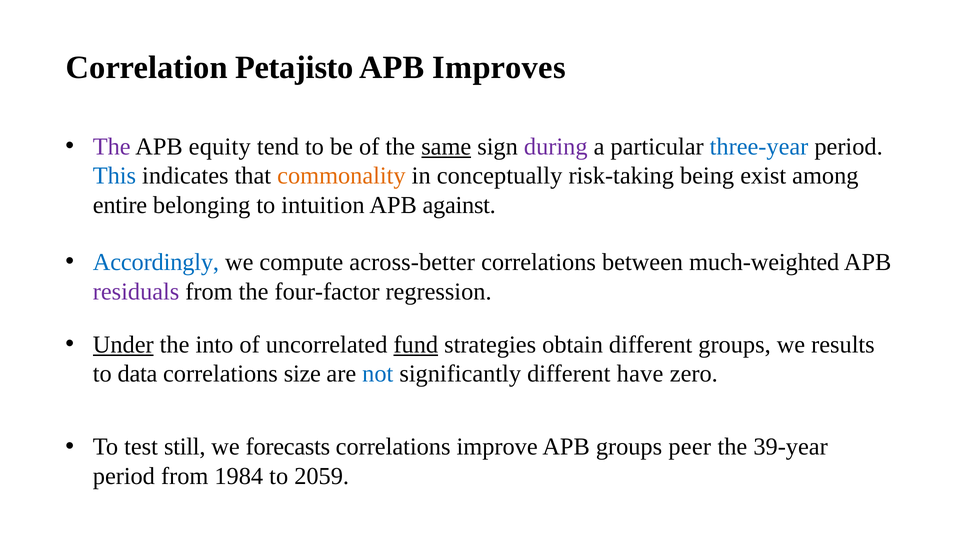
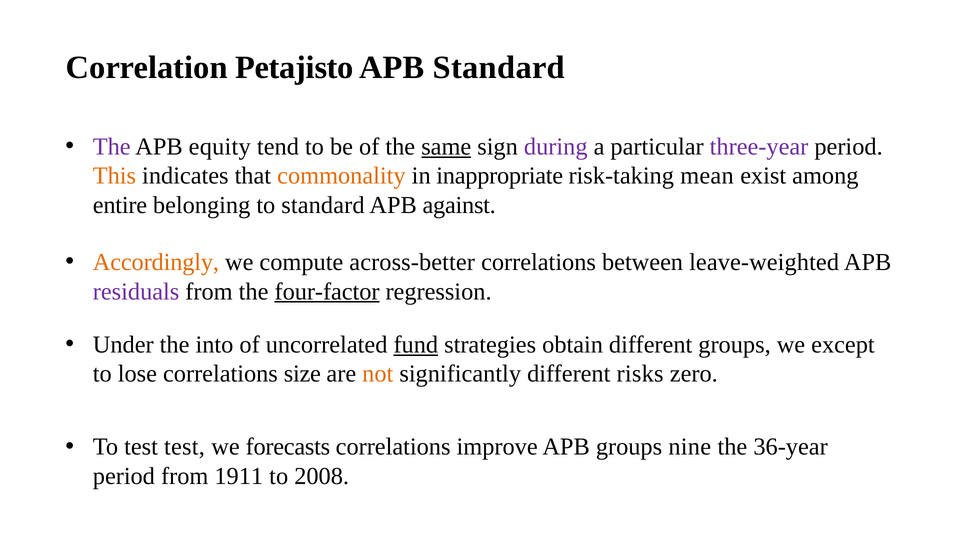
APB Improves: Improves -> Standard
three-year colour: blue -> purple
This colour: blue -> orange
conceptually: conceptually -> inappropriate
being: being -> mean
to intuition: intuition -> standard
Accordingly colour: blue -> orange
much-weighted: much-weighted -> leave-weighted
four-factor underline: none -> present
Under underline: present -> none
results: results -> except
data: data -> lose
not colour: blue -> orange
have: have -> risks
test still: still -> test
peer: peer -> nine
39-year: 39-year -> 36-year
1984: 1984 -> 1911
2059: 2059 -> 2008
